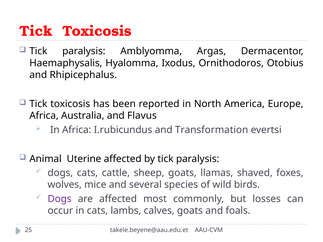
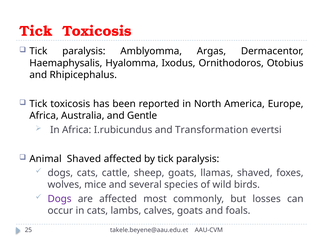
Flavus: Flavus -> Gentle
Animal Uterine: Uterine -> Shaved
